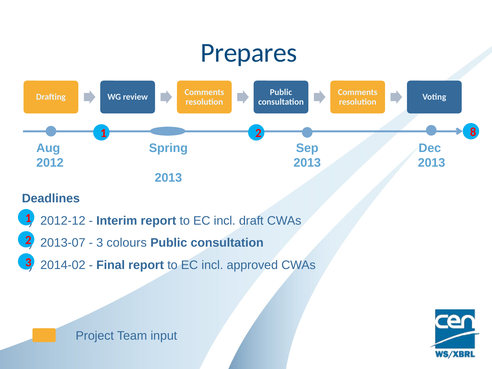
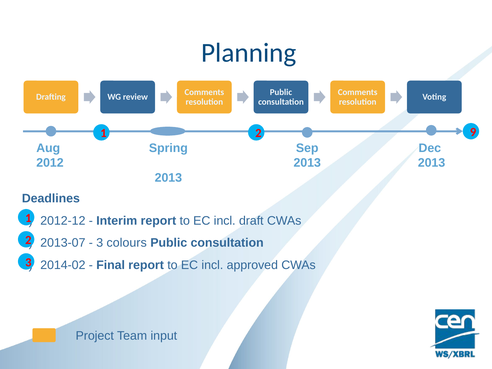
Prepares: Prepares -> Planning
8: 8 -> 9
